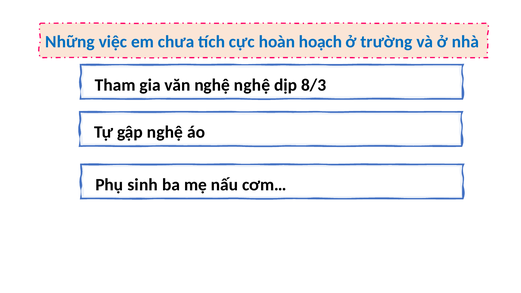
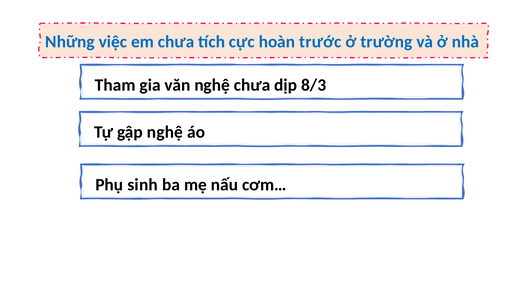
hoạch: hoạch -> trước
nghệ nghệ: nghệ -> chưa
